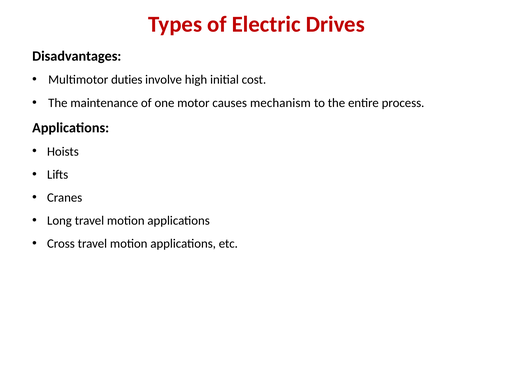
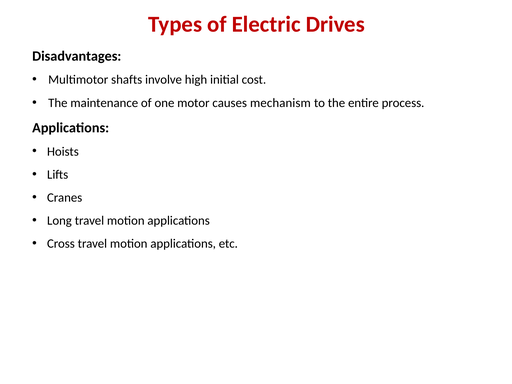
duties: duties -> shafts
